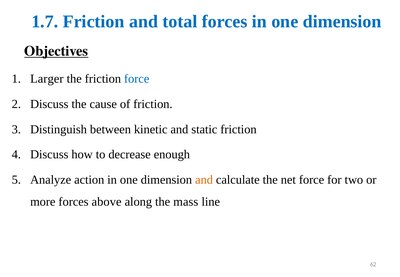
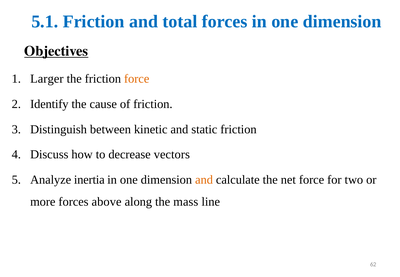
1.7: 1.7 -> 5.1
force at (137, 79) colour: blue -> orange
Discuss at (49, 104): Discuss -> Identify
enough: enough -> vectors
action: action -> inertia
